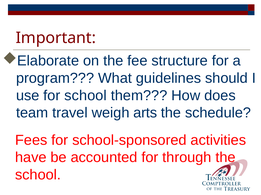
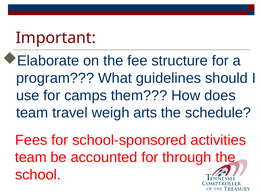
for school: school -> camps
have at (31, 158): have -> team
